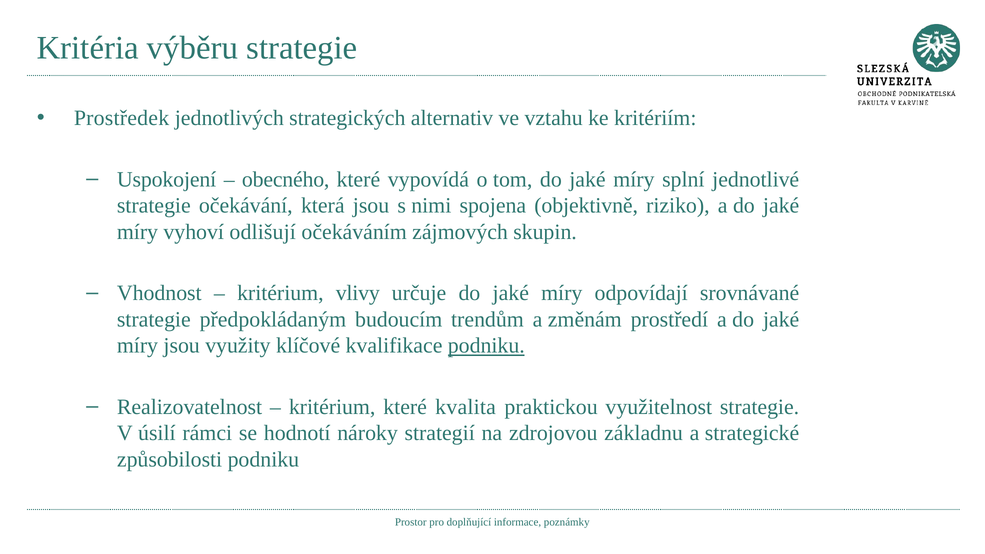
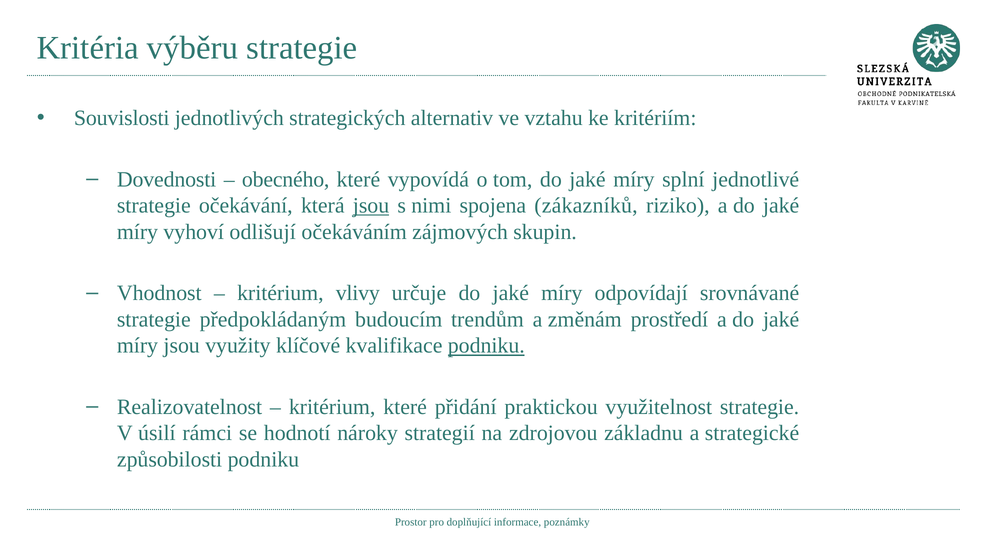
Prostředek: Prostředek -> Souvislosti
Uspokojení: Uspokojení -> Dovednosti
jsou at (371, 206) underline: none -> present
objektivně: objektivně -> zákazníků
kvalita: kvalita -> přidání
